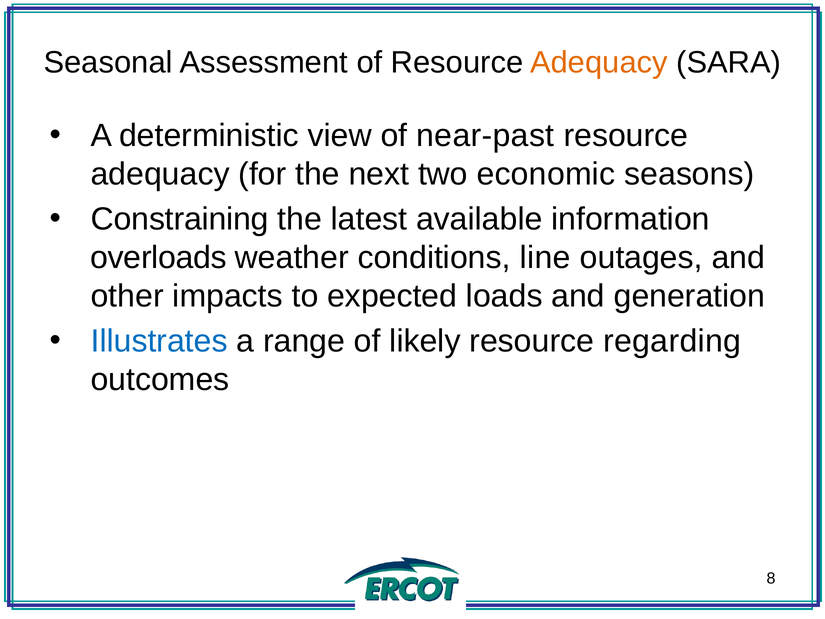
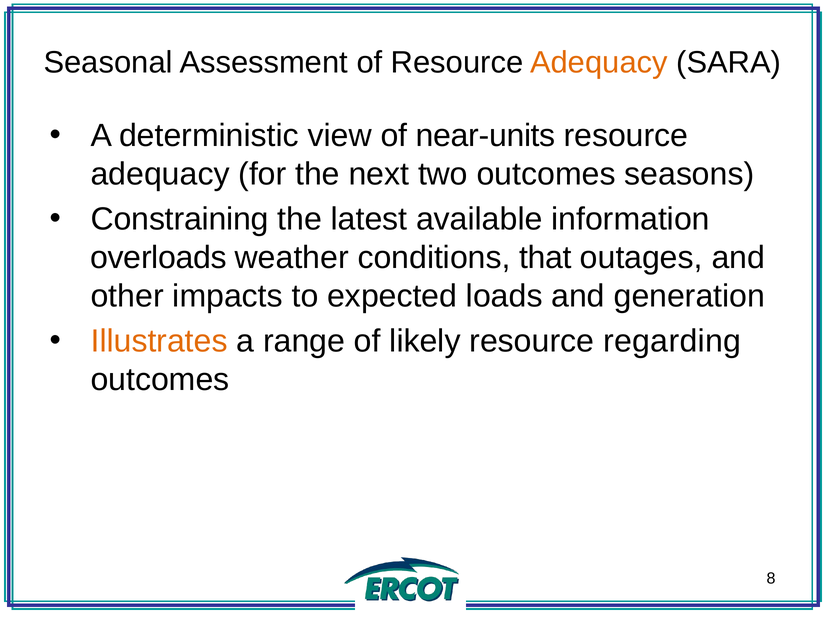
near-past: near-past -> near-units
two economic: economic -> outcomes
line: line -> that
Illustrates colour: blue -> orange
